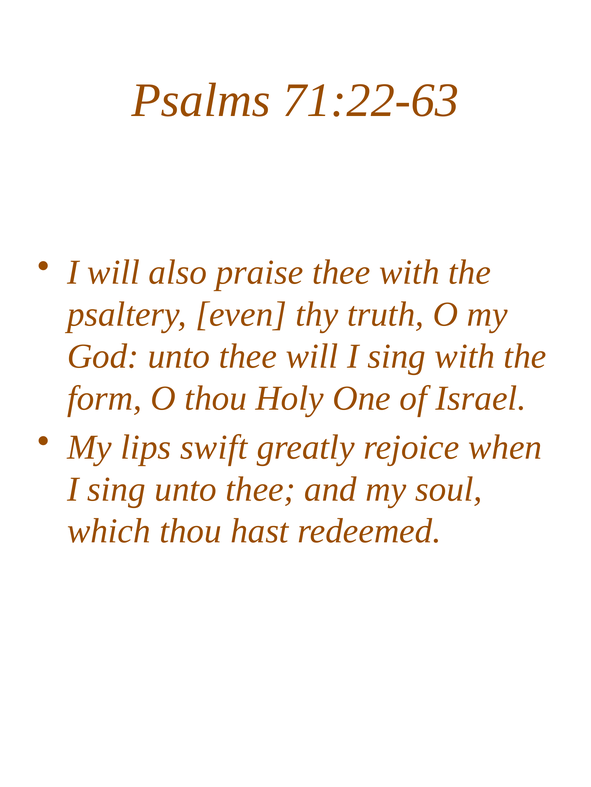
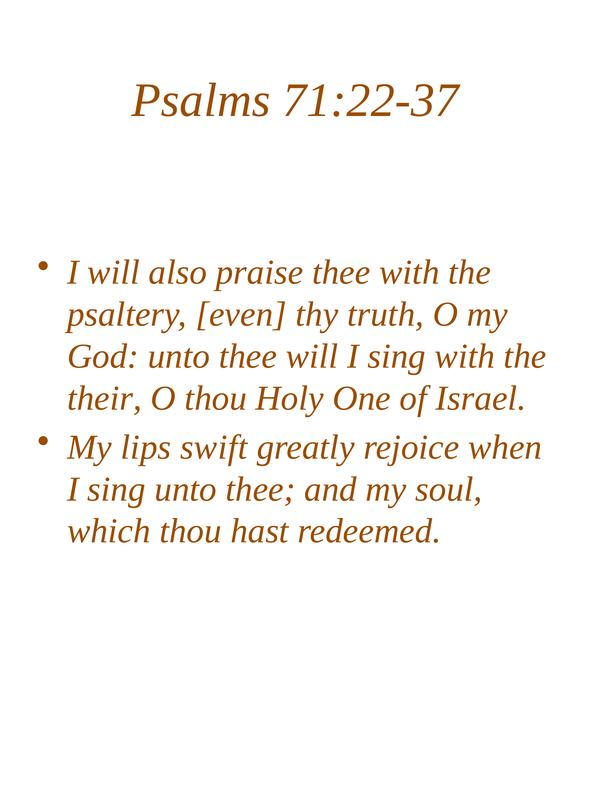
71:22-63: 71:22-63 -> 71:22-37
form: form -> their
